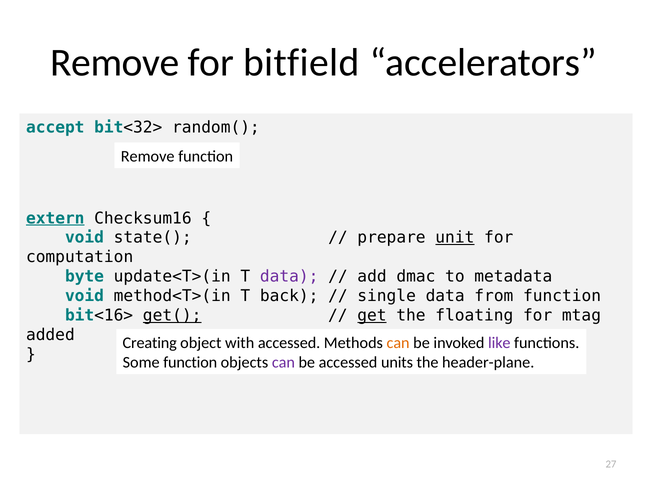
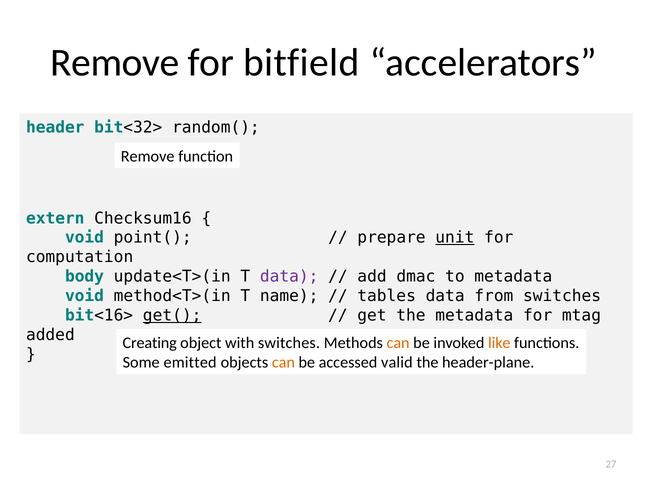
accept: accept -> header
extern underline: present -> none
state(: state( -> point(
byte: byte -> body
back: back -> name
single: single -> tables
from function: function -> switches
get underline: present -> none
the floating: floating -> metadata
with accessed: accessed -> switches
like colour: purple -> orange
Some function: function -> emitted
can at (283, 362) colour: purple -> orange
units: units -> valid
